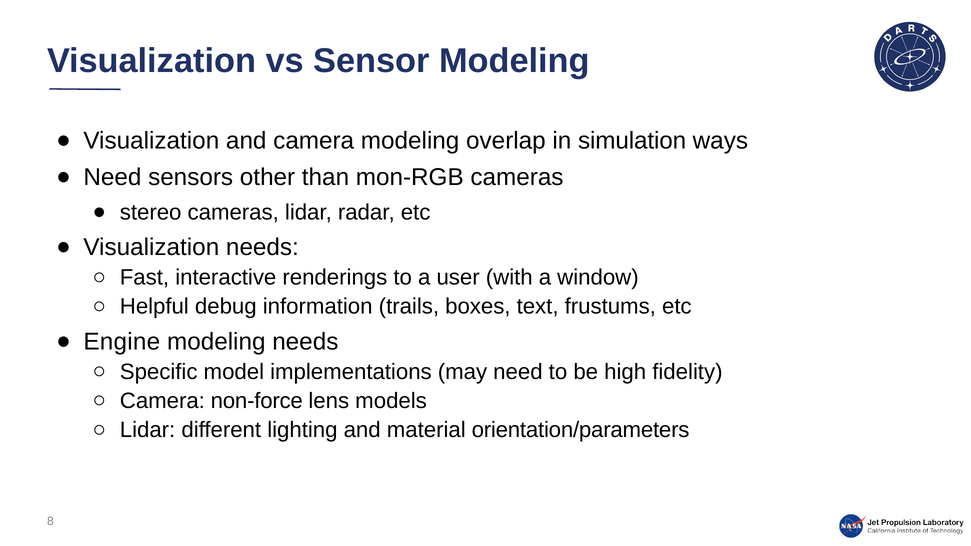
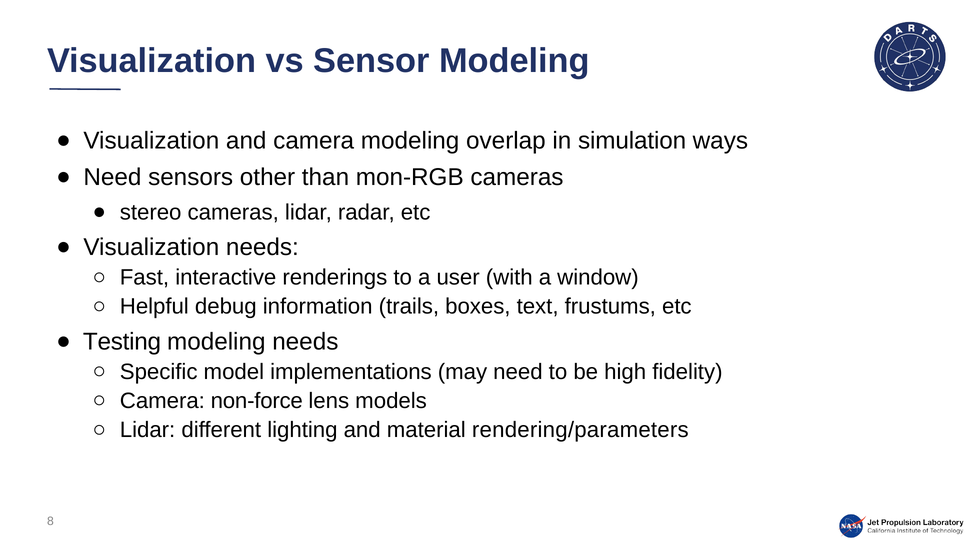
Engine: Engine -> Testing
orientation/parameters: orientation/parameters -> rendering/parameters
